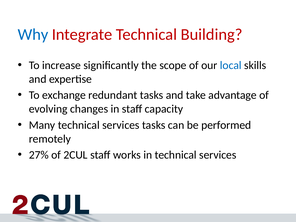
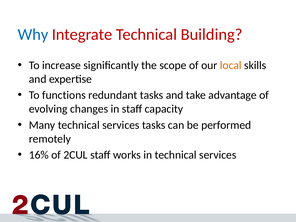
local colour: blue -> orange
exchange: exchange -> functions
27%: 27% -> 16%
